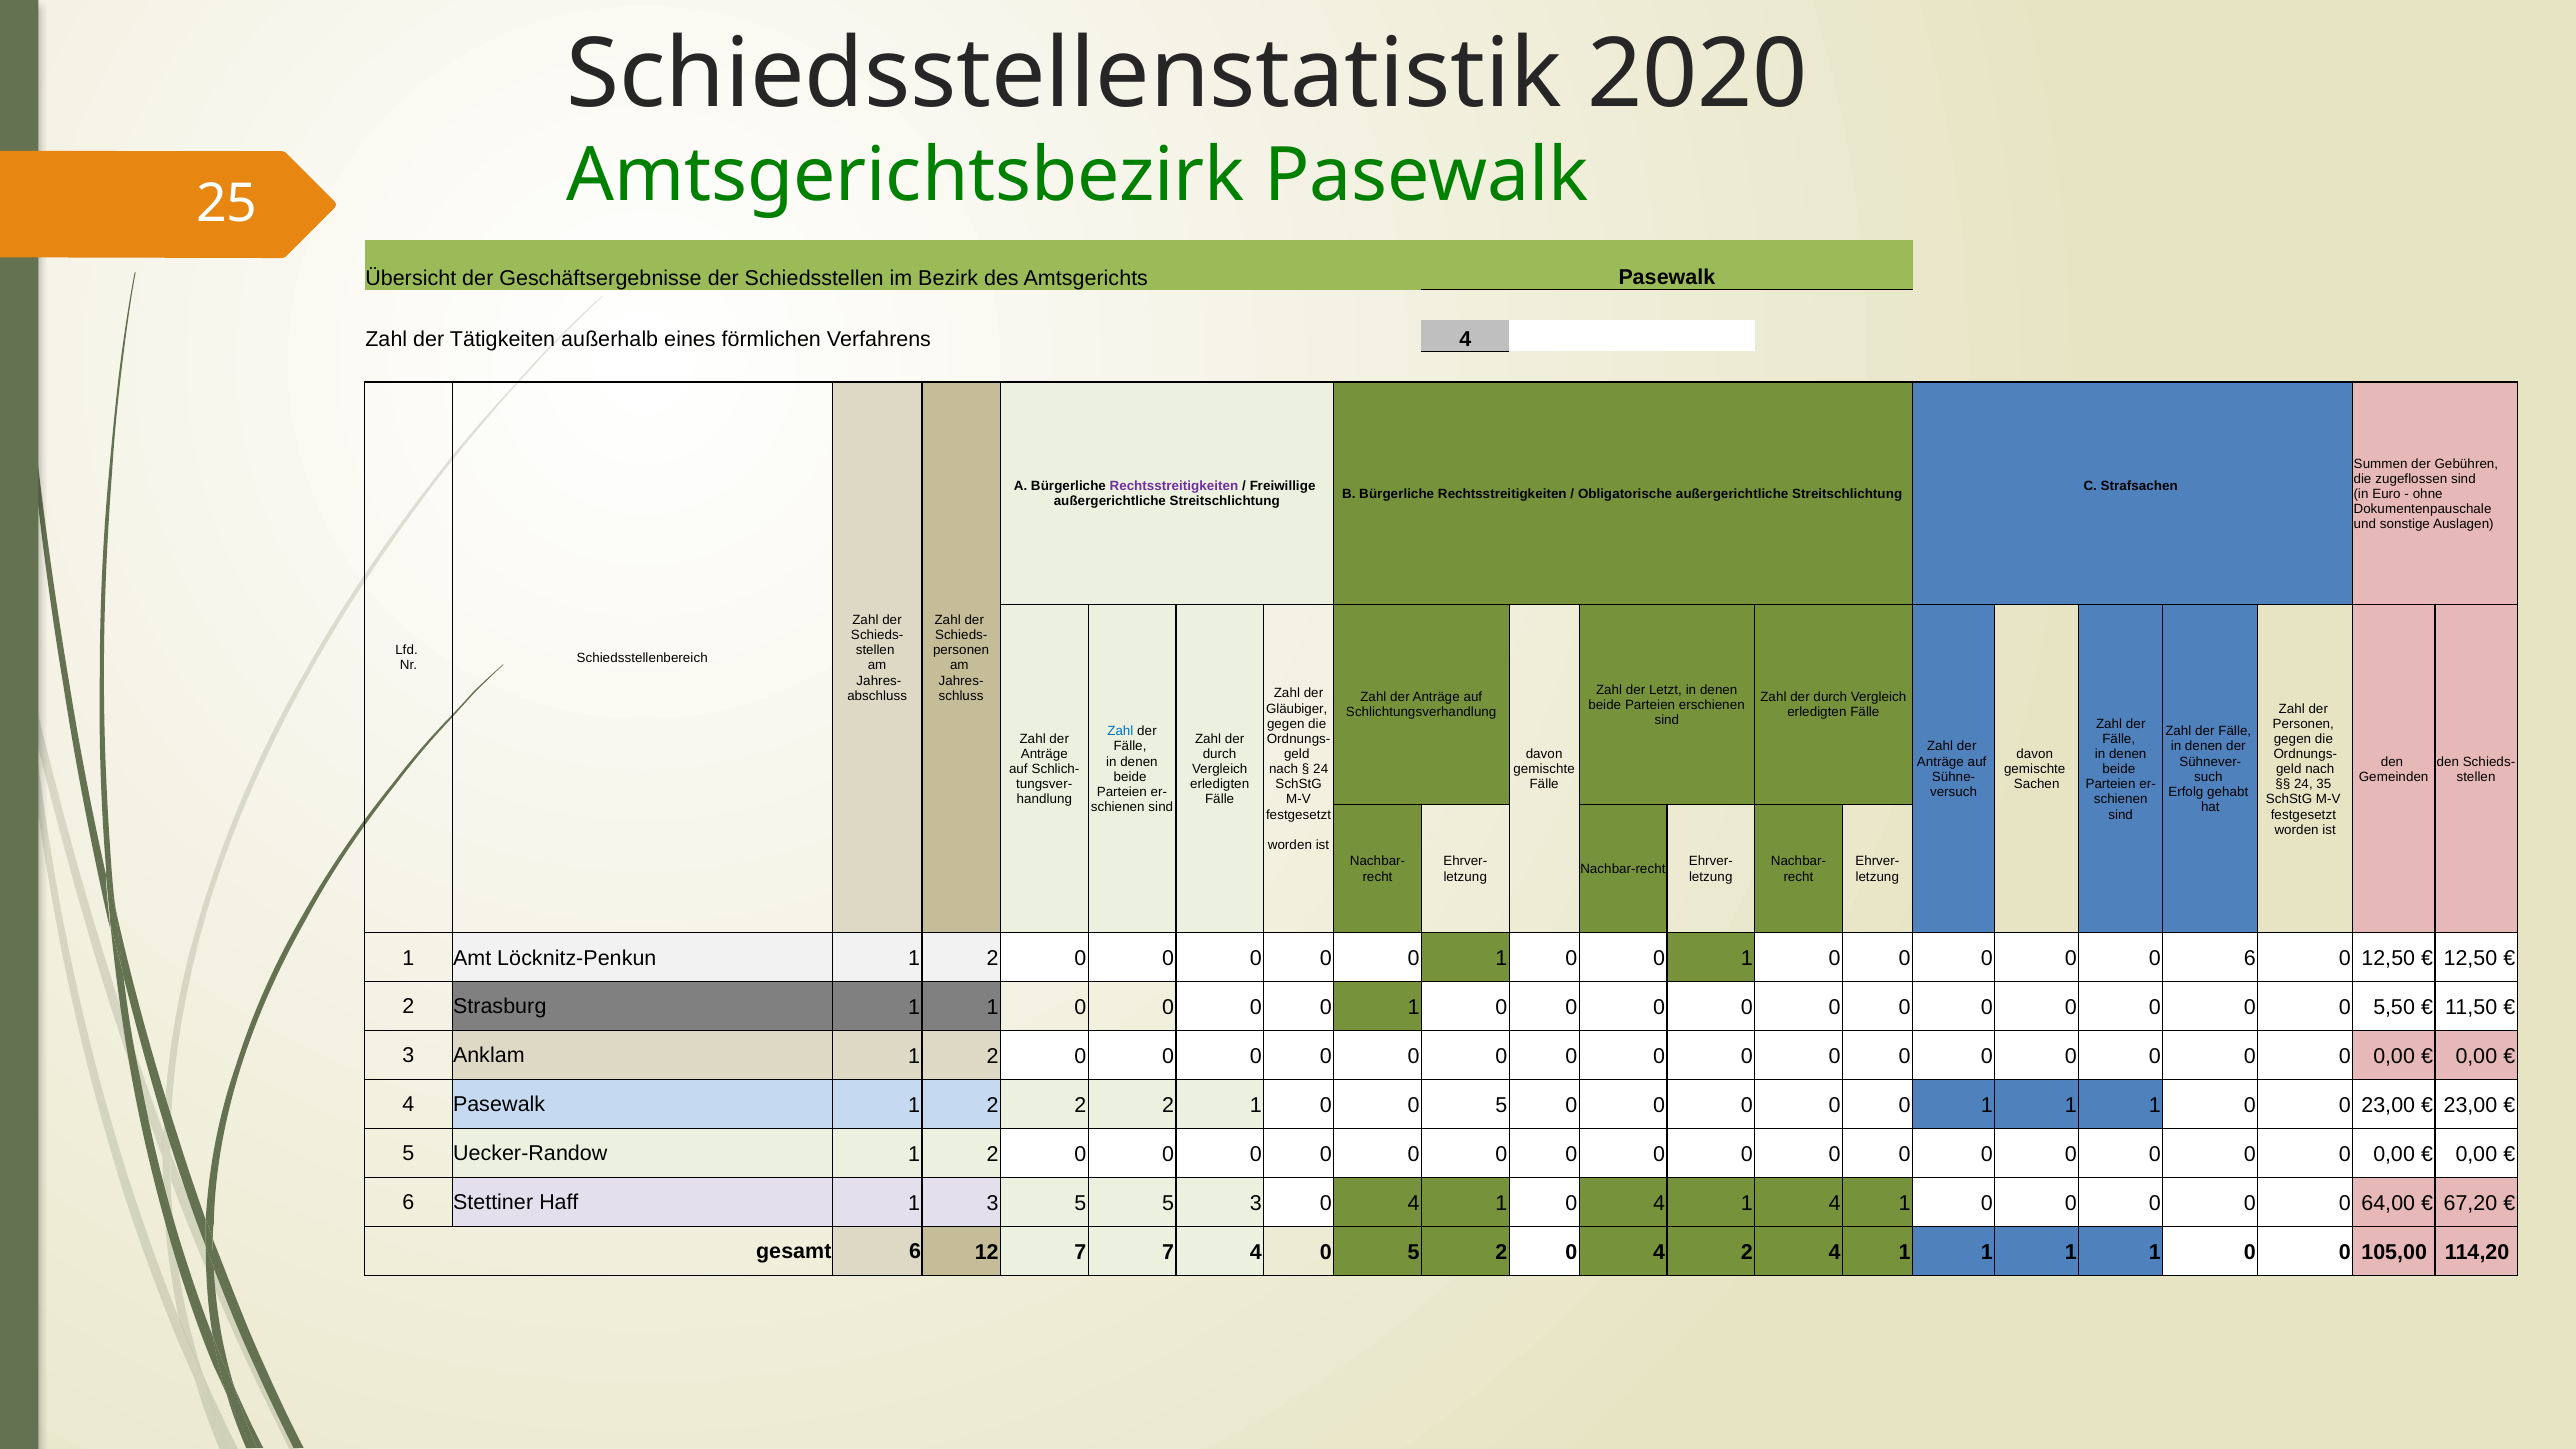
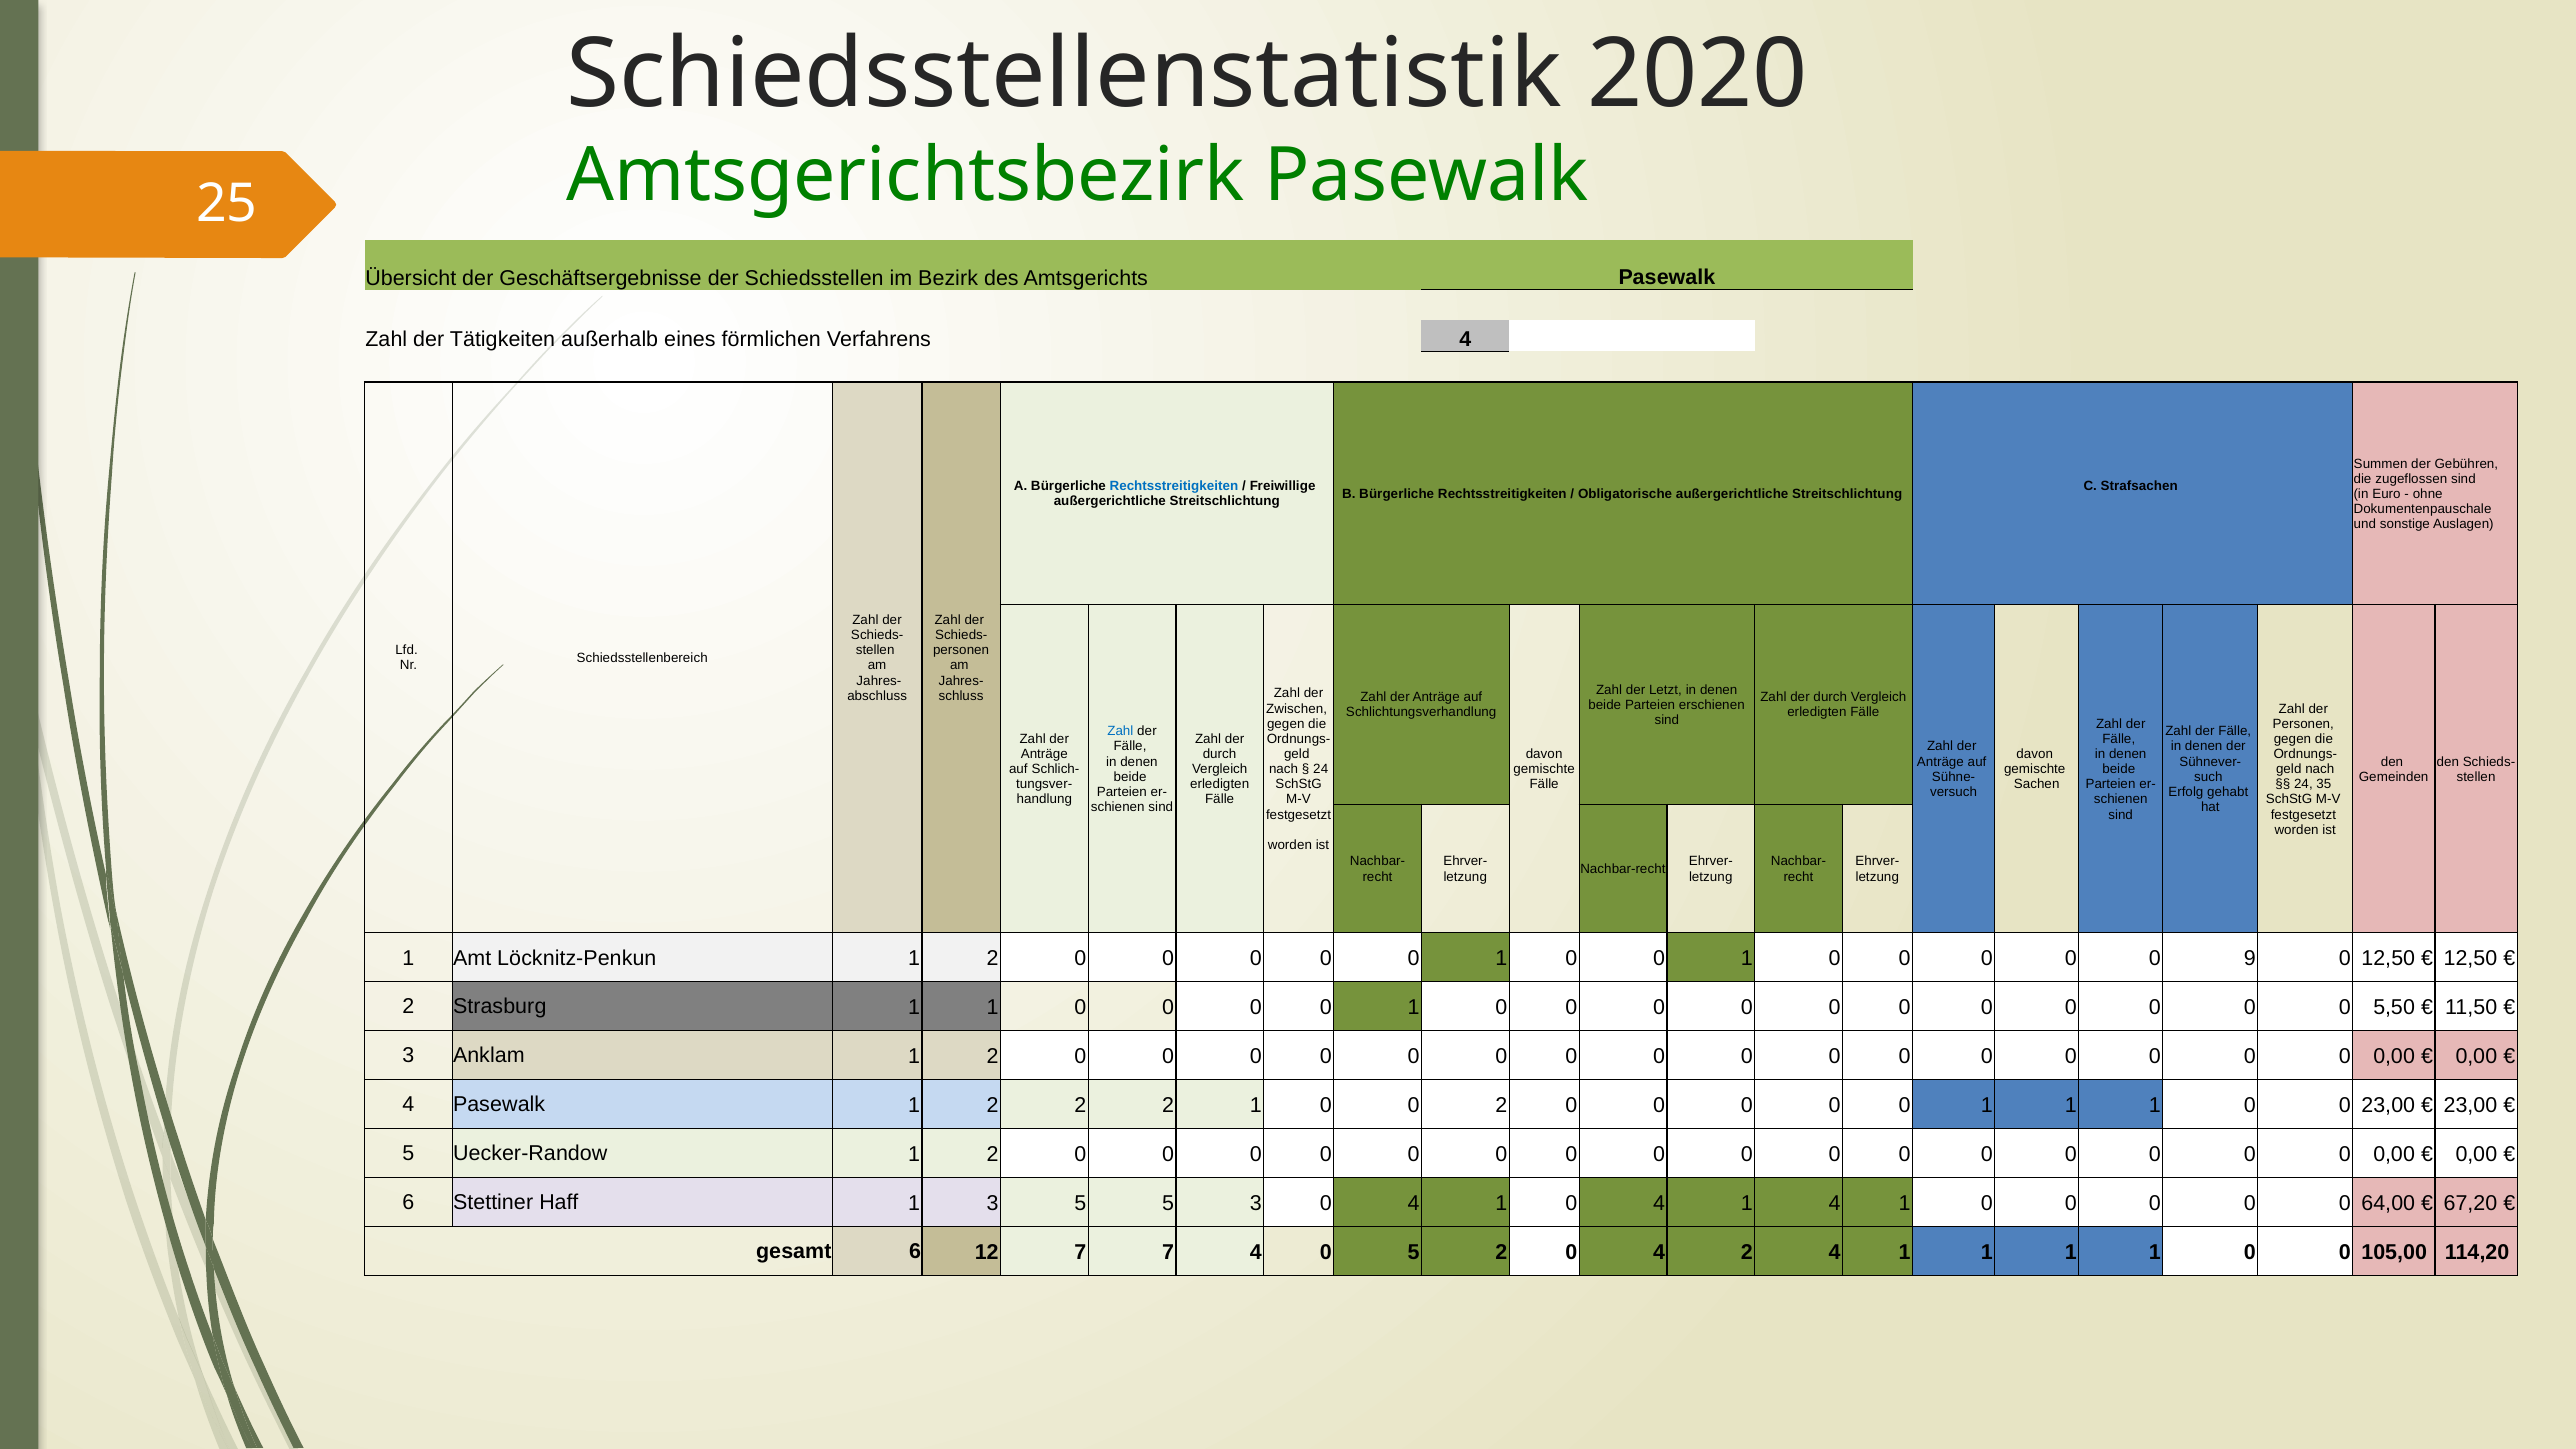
Rechtsstreitigkeiten at (1174, 486) colour: purple -> blue
Gläubiger: Gläubiger -> Zwischen
0 6: 6 -> 9
0 0 5: 5 -> 2
